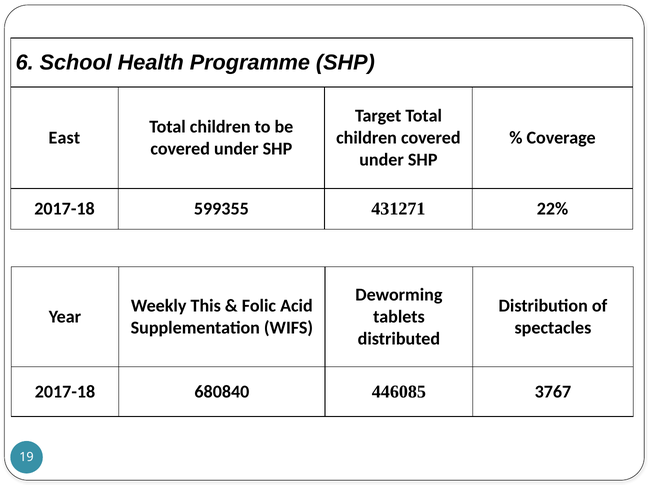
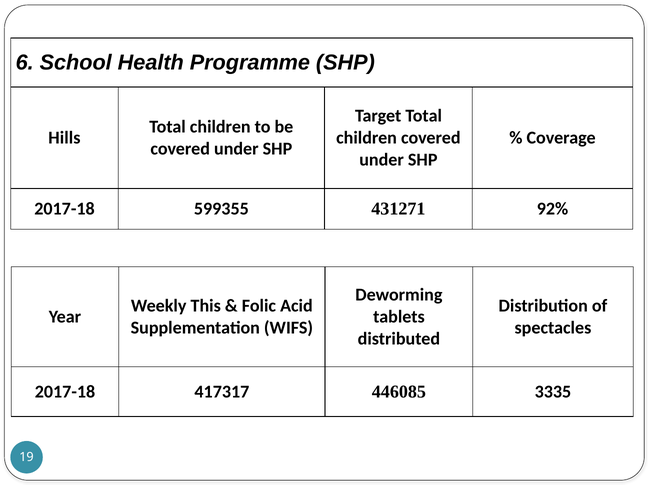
East: East -> Hills
22%: 22% -> 92%
680840: 680840 -> 417317
3767: 3767 -> 3335
